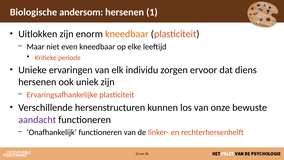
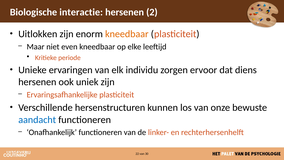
andersom: andersom -> interactie
1: 1 -> 2
aandacht colour: purple -> blue
